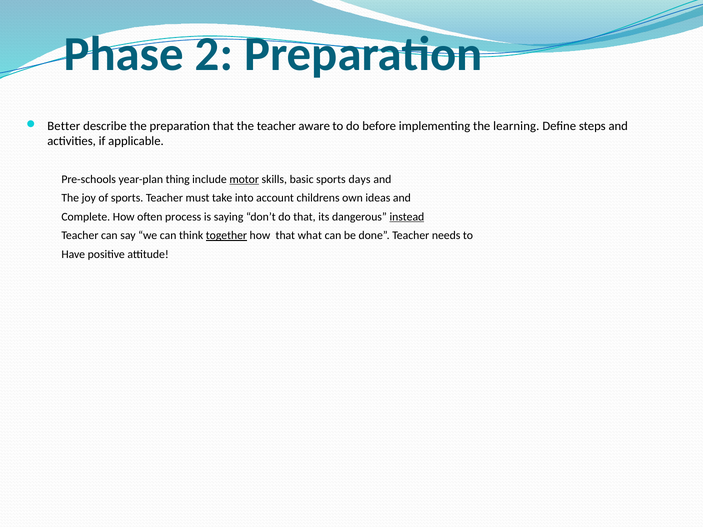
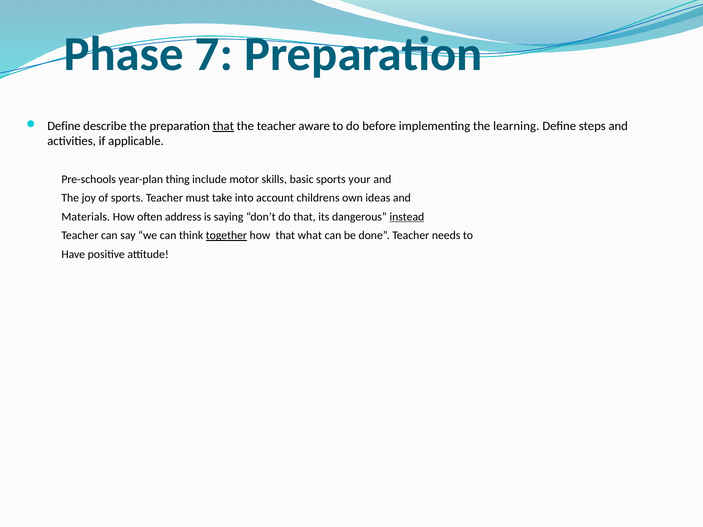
2: 2 -> 7
Better at (64, 126): Better -> Define
that at (223, 126) underline: none -> present
motor underline: present -> none
days: days -> your
Complete: Complete -> Materials
process: process -> address
